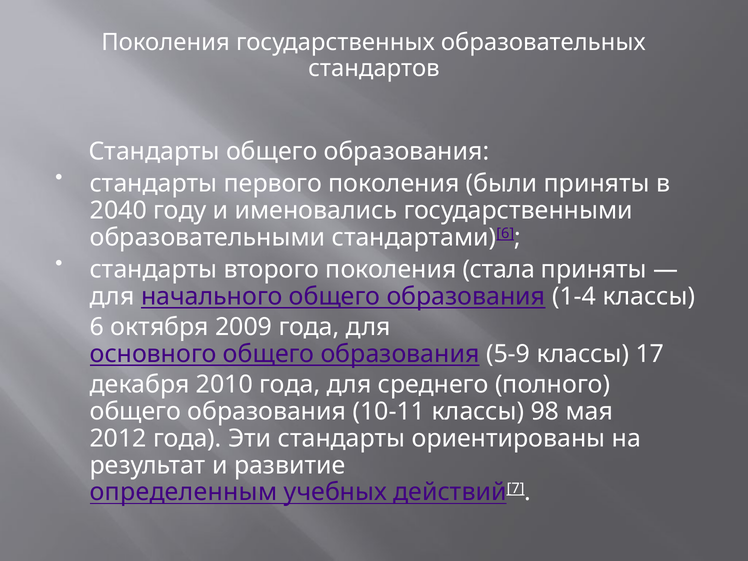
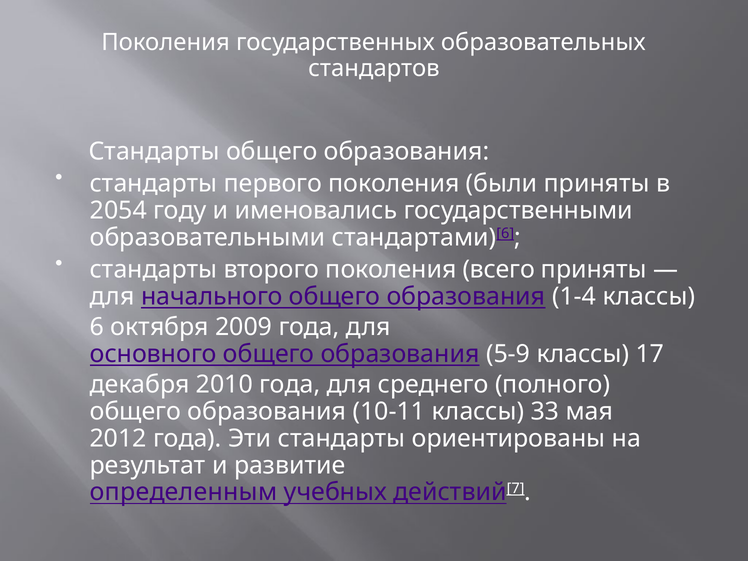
2040: 2040 -> 2054
стала: стала -> всего
98: 98 -> 33
